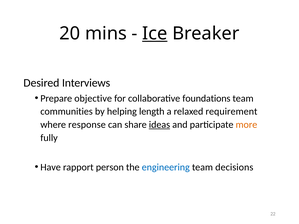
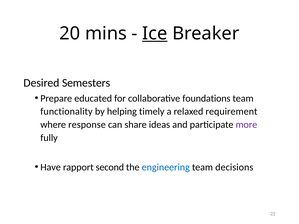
Interviews: Interviews -> Semesters
objective: objective -> educated
communities: communities -> functionality
length: length -> timely
ideas underline: present -> none
more colour: orange -> purple
person: person -> second
